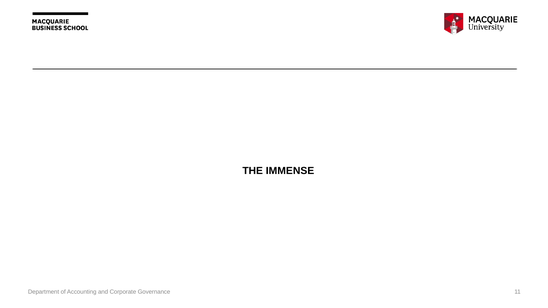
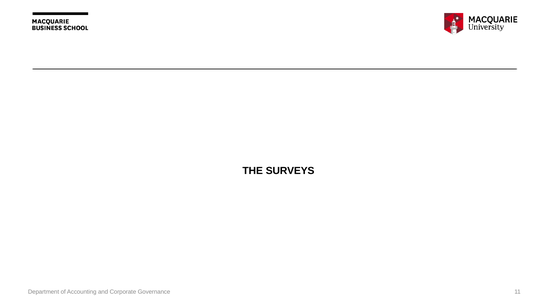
IMMENSE: IMMENSE -> SURVEYS
